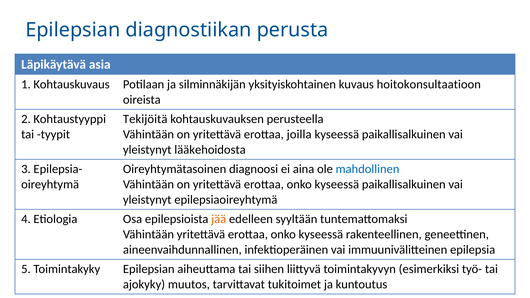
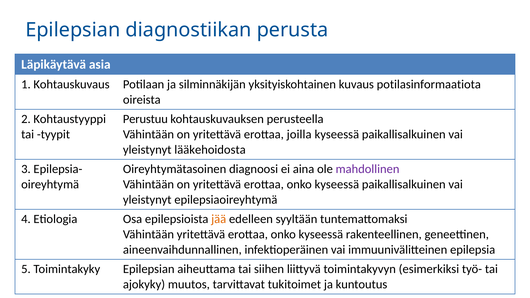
hoitokonsultaatioon: hoitokonsultaatioon -> potilasinformaatiota
Tekijöitä: Tekijöitä -> Perustuu
mahdollinen colour: blue -> purple
